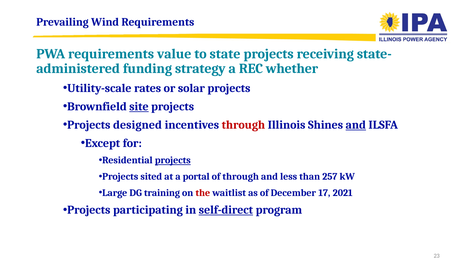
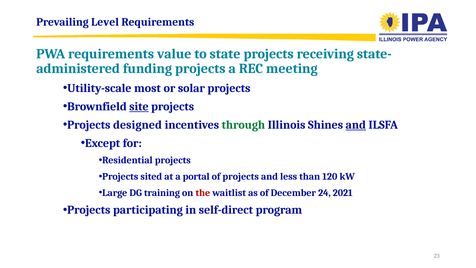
Wind: Wind -> Level
funding strategy: strategy -> projects
whether: whether -> meeting
rates: rates -> most
through at (243, 125) colour: red -> green
projects at (173, 160) underline: present -> none
of through: through -> projects
257: 257 -> 120
17: 17 -> 24
self-direct underline: present -> none
